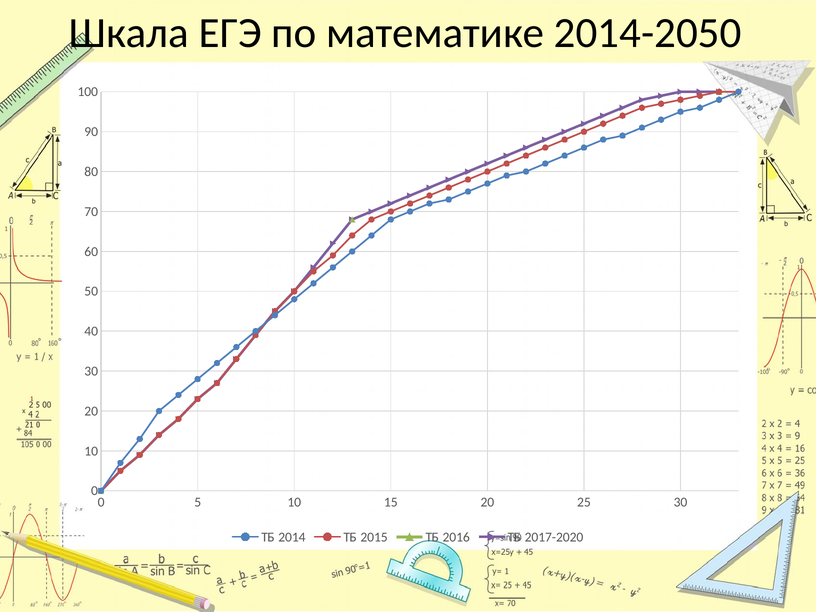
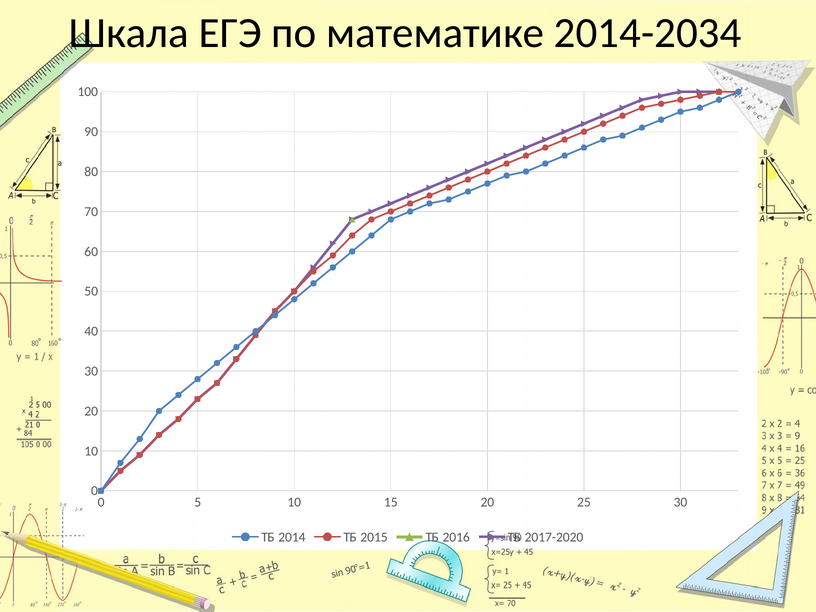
2014-2050: 2014-2050 -> 2014-2034
